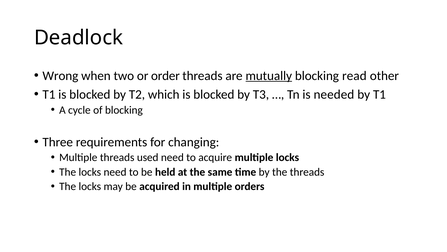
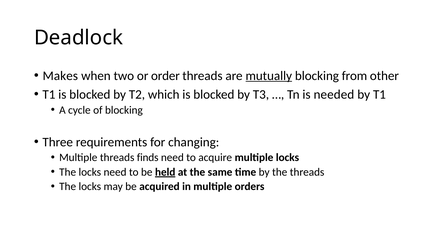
Wrong: Wrong -> Makes
read: read -> from
used: used -> finds
held underline: none -> present
